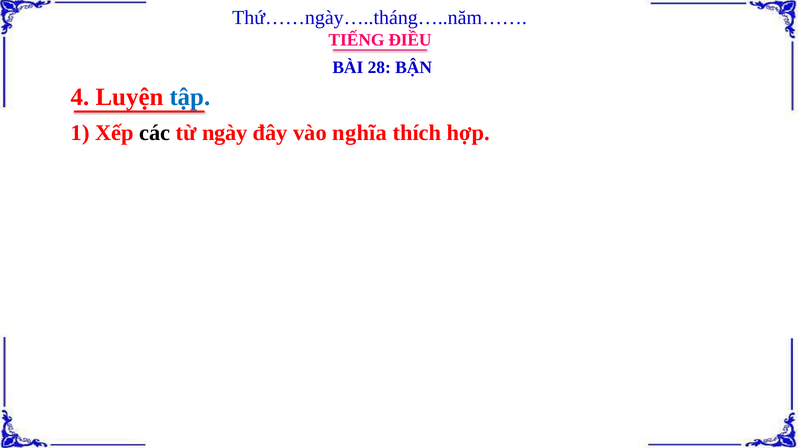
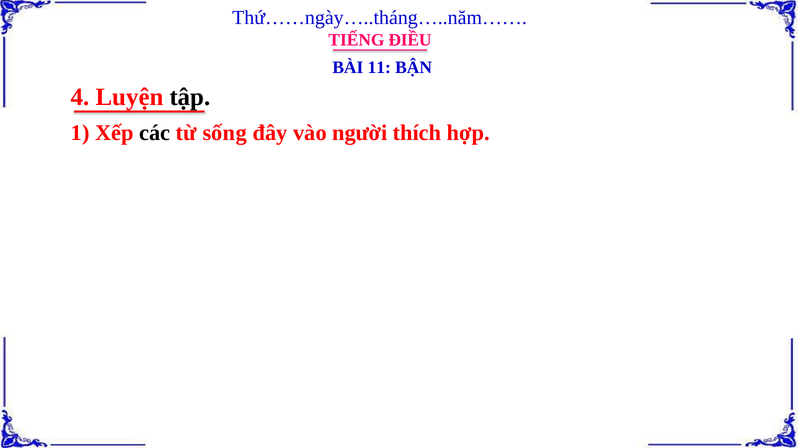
28: 28 -> 11
tập colour: blue -> black
ngày: ngày -> sống
nghĩa: nghĩa -> người
